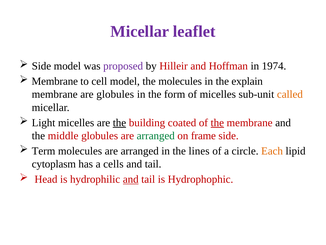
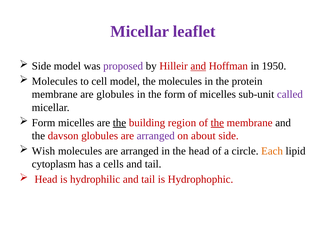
and at (198, 66) underline: none -> present
1974: 1974 -> 1950
Membrane at (55, 81): Membrane -> Molecules
explain: explain -> protein
called colour: orange -> purple
Light at (44, 122): Light -> Form
coated: coated -> region
middle: middle -> davson
arranged at (156, 136) colour: green -> purple
frame: frame -> about
Term: Term -> Wish
the lines: lines -> head
and at (131, 179) underline: present -> none
